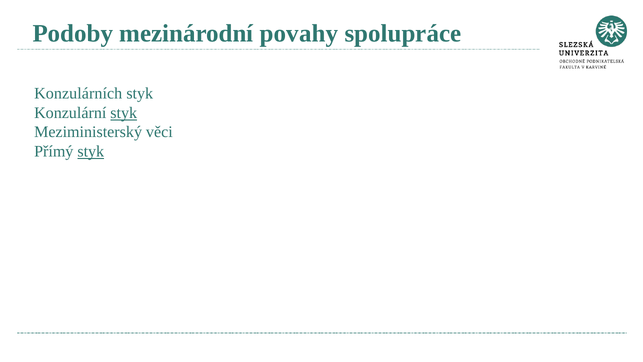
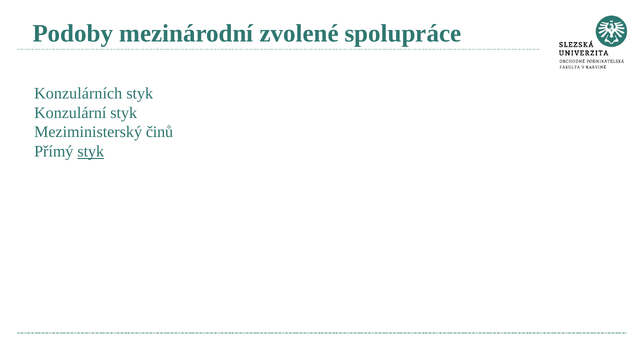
povahy: povahy -> zvolené
styk at (124, 113) underline: present -> none
věci: věci -> činů
